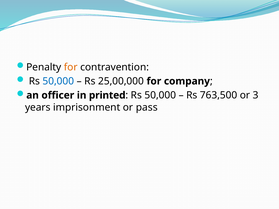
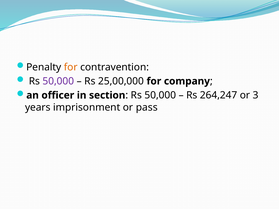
50,000 at (58, 81) colour: blue -> purple
printed: printed -> section
763,500: 763,500 -> 264,247
